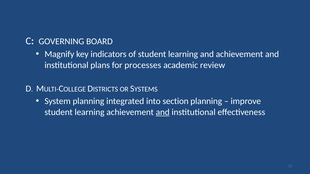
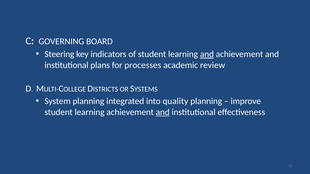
Magnify: Magnify -> Steering
and at (207, 54) underline: none -> present
section: section -> quality
